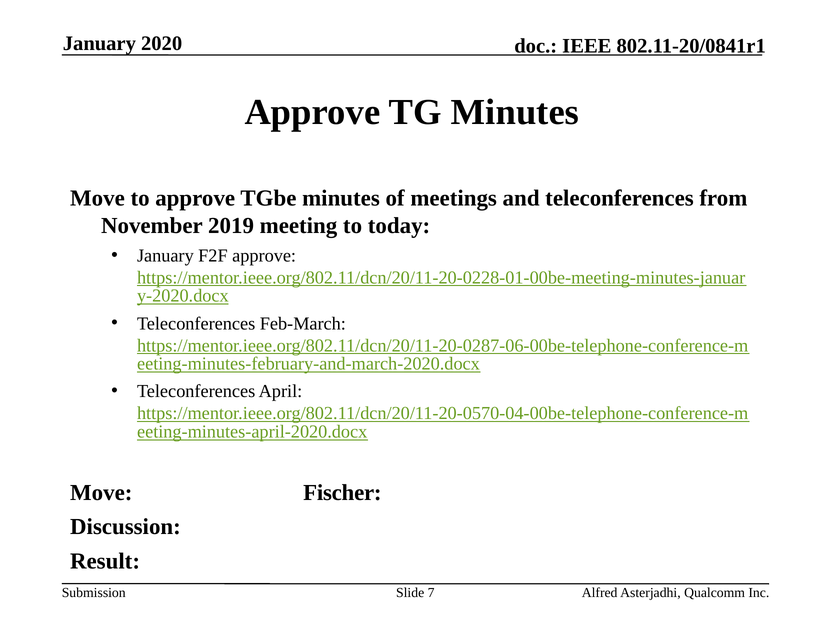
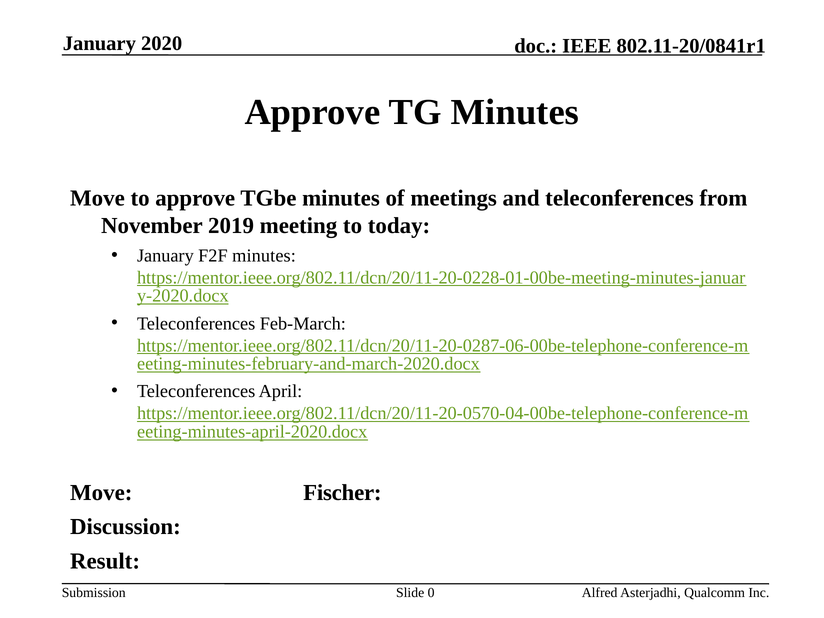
F2F approve: approve -> minutes
7: 7 -> 0
